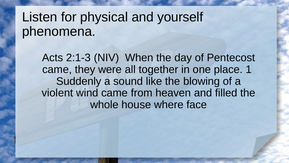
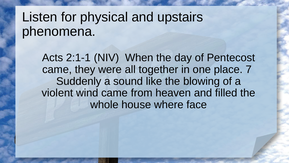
yourself: yourself -> upstairs
2:1-3: 2:1-3 -> 2:1-1
1: 1 -> 7
